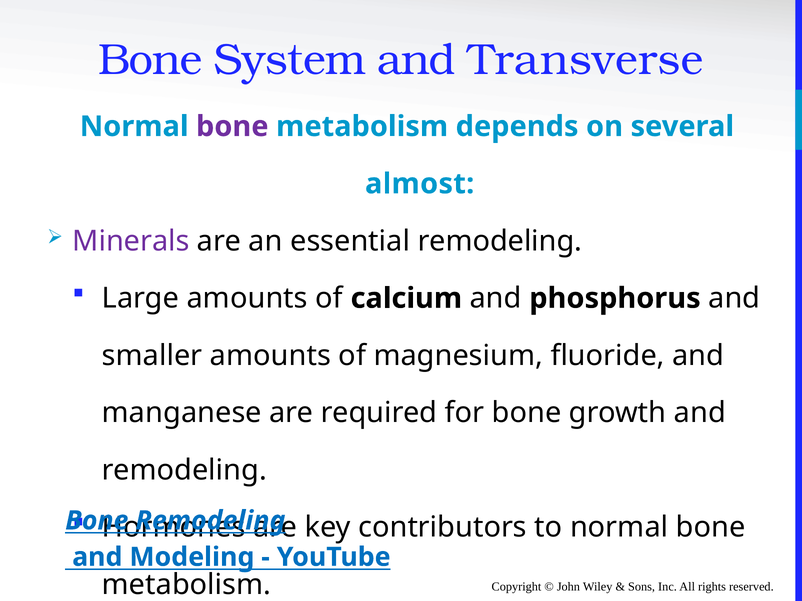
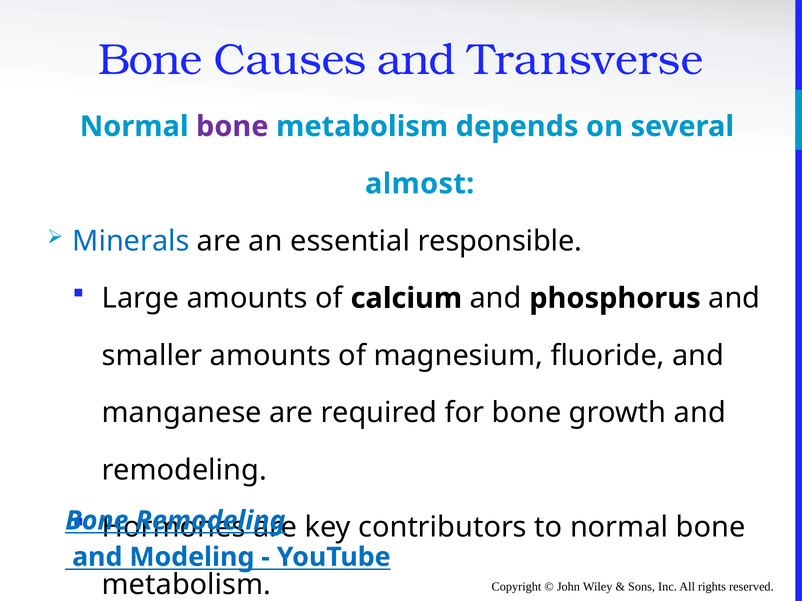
System: System -> Causes
Minerals colour: purple -> blue
essential remodeling: remodeling -> responsible
